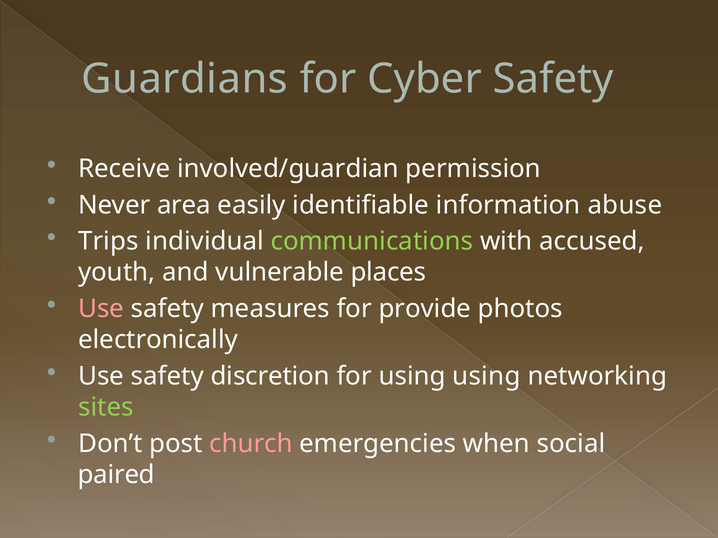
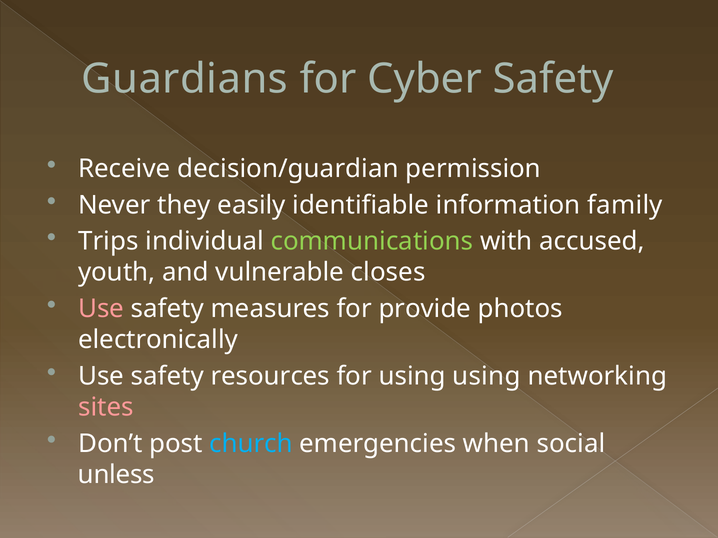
involved/guardian: involved/guardian -> decision/guardian
area: area -> they
abuse: abuse -> family
places: places -> closes
discretion: discretion -> resources
sites colour: light green -> pink
church colour: pink -> light blue
paired: paired -> unless
